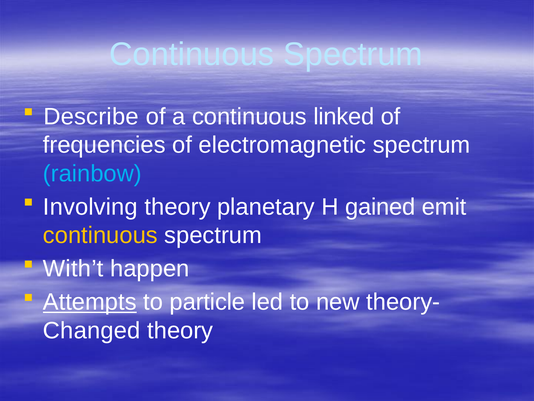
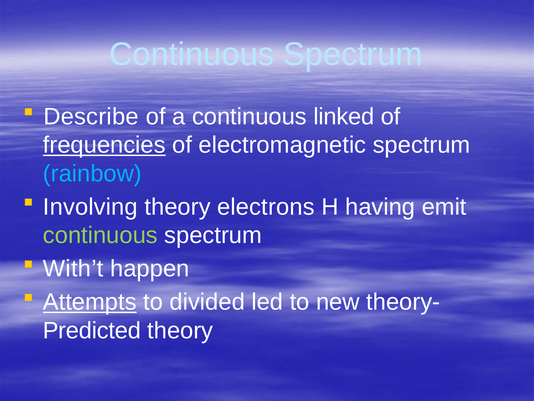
frequencies underline: none -> present
planetary: planetary -> electrons
gained: gained -> having
continuous at (100, 235) colour: yellow -> light green
particle: particle -> divided
Changed: Changed -> Predicted
